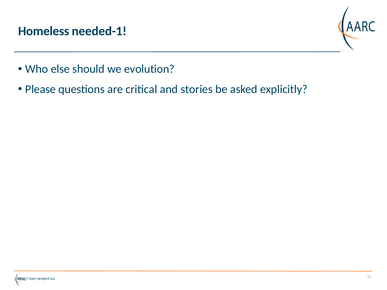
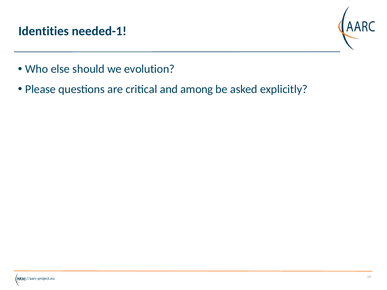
Homeless: Homeless -> Identities
stories: stories -> among
